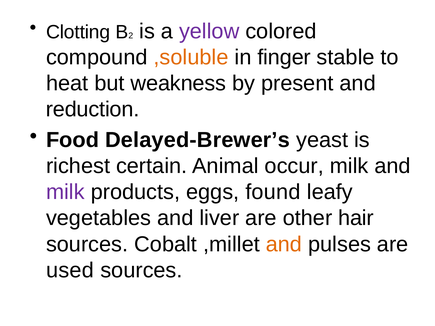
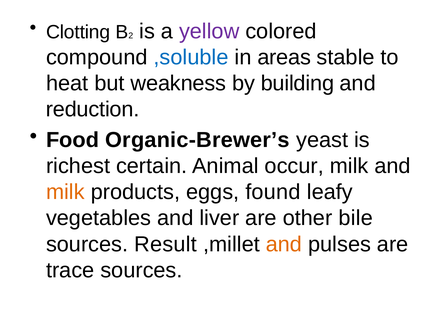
,soluble colour: orange -> blue
finger: finger -> areas
present: present -> building
Delayed-Brewer’s: Delayed-Brewer’s -> Organic-Brewer’s
milk at (65, 192) colour: purple -> orange
hair: hair -> bile
Cobalt: Cobalt -> Result
used: used -> trace
